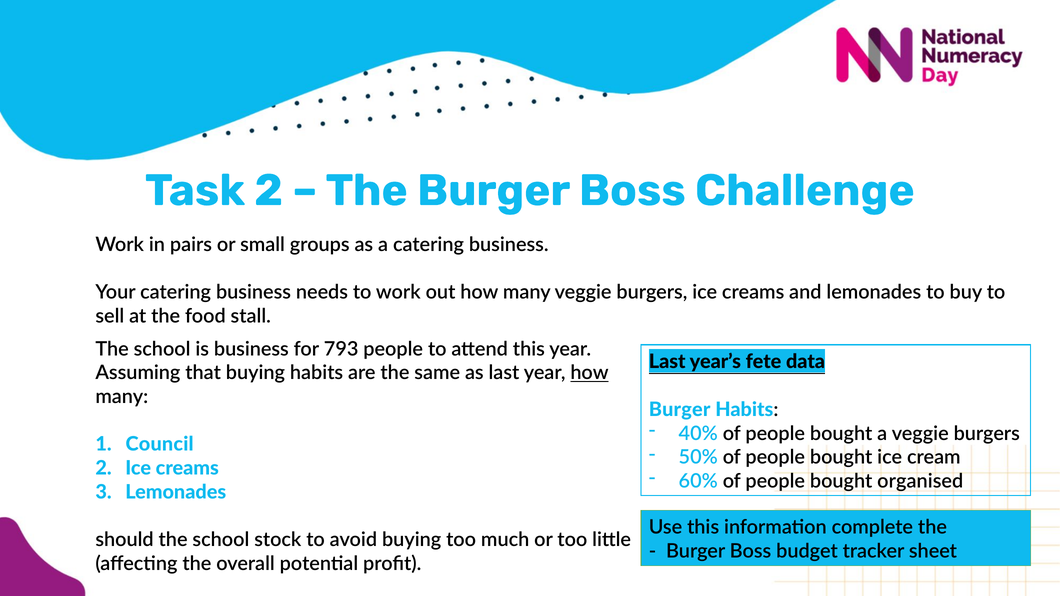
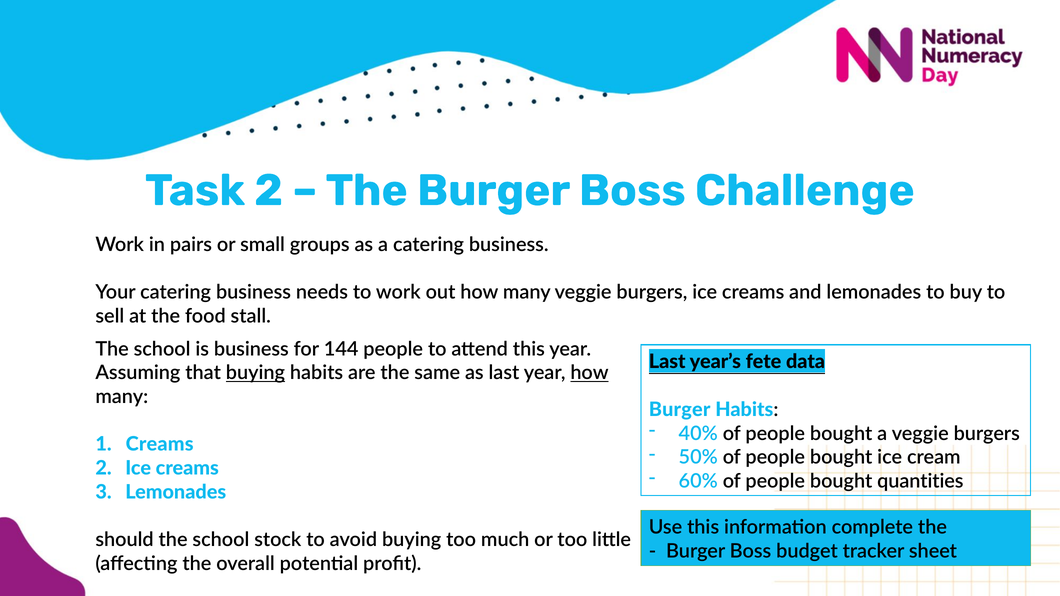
793: 793 -> 144
buying at (255, 373) underline: none -> present
Council at (160, 445): Council -> Creams
organised: organised -> quantities
